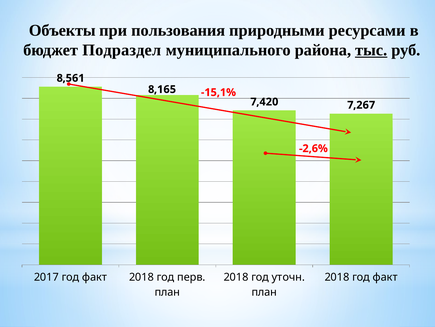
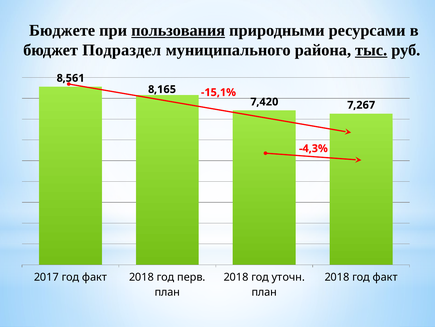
Объекты: Объекты -> Бюджете
пользования underline: none -> present
-2,6%: -2,6% -> -4,3%
